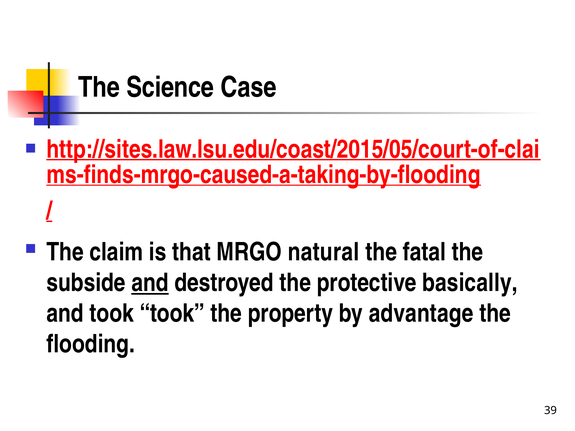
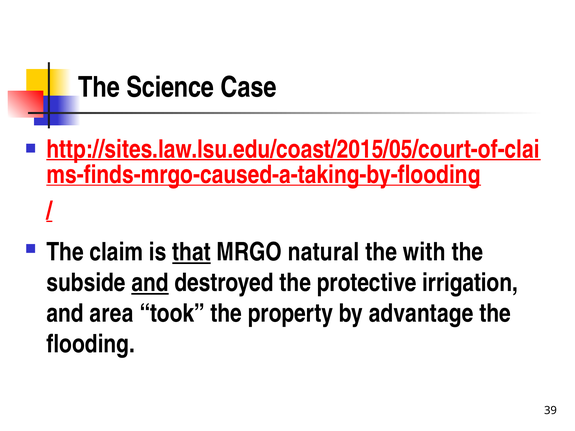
that underline: none -> present
fatal: fatal -> with
basically: basically -> irrigation
and took: took -> area
